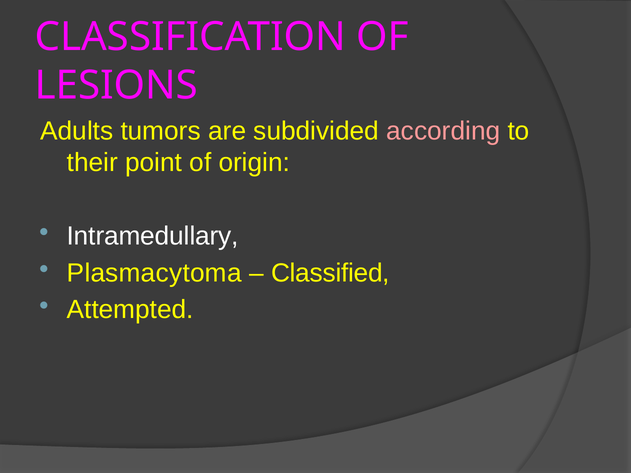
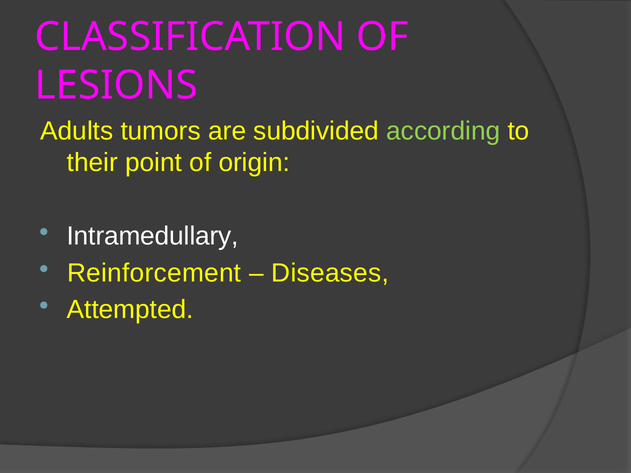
according colour: pink -> light green
Plasmacytoma: Plasmacytoma -> Reinforcement
Classified: Classified -> Diseases
